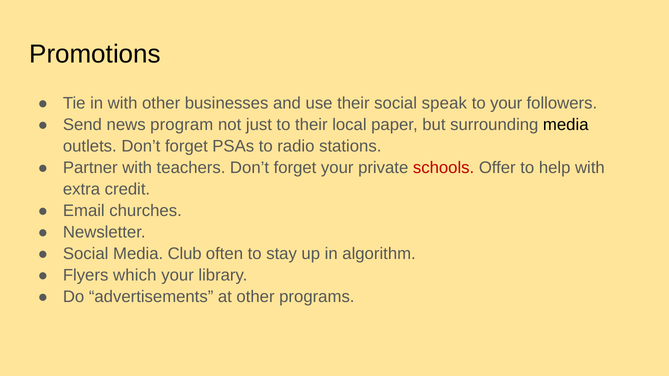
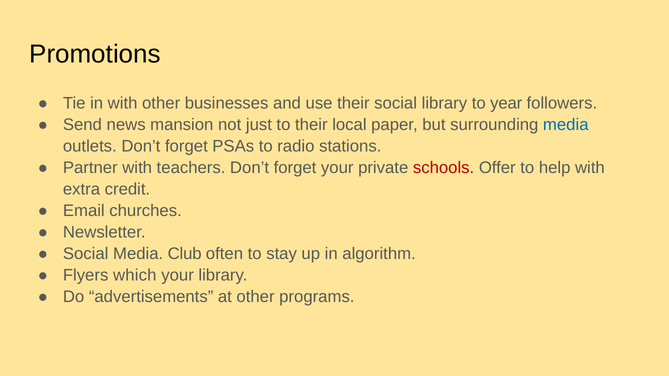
social speak: speak -> library
to your: your -> year
program: program -> mansion
media at (566, 125) colour: black -> blue
